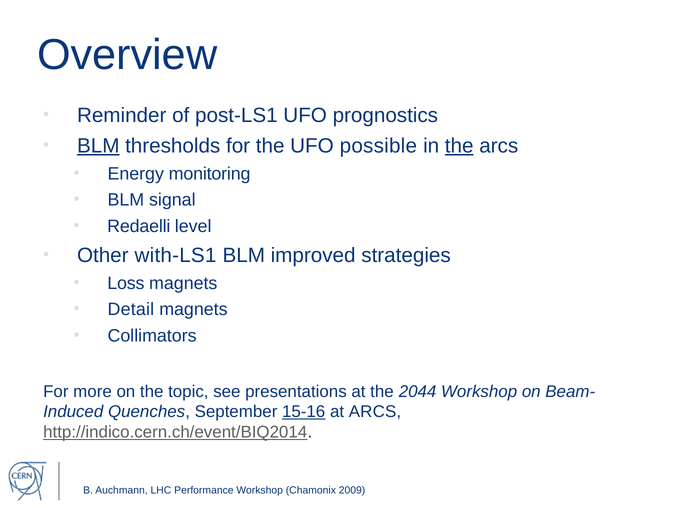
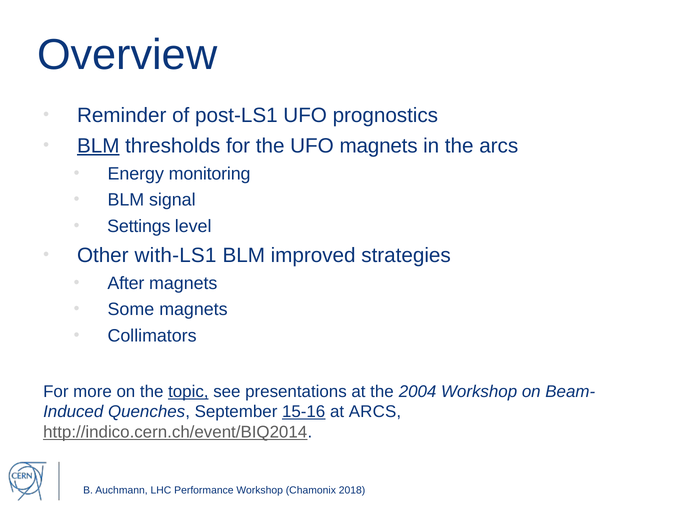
UFO possible: possible -> magnets
the at (459, 146) underline: present -> none
Redaelli: Redaelli -> Settings
Loss: Loss -> After
Detail: Detail -> Some
topic underline: none -> present
2044: 2044 -> 2004
2009: 2009 -> 2018
